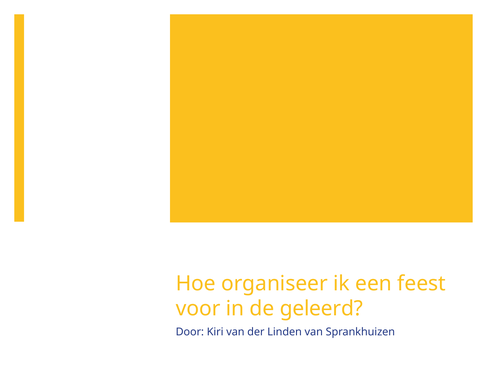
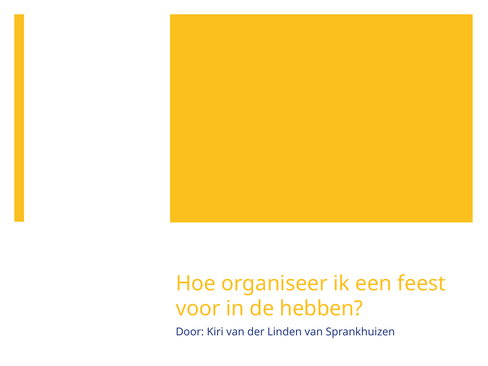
geleerd: geleerd -> hebben
